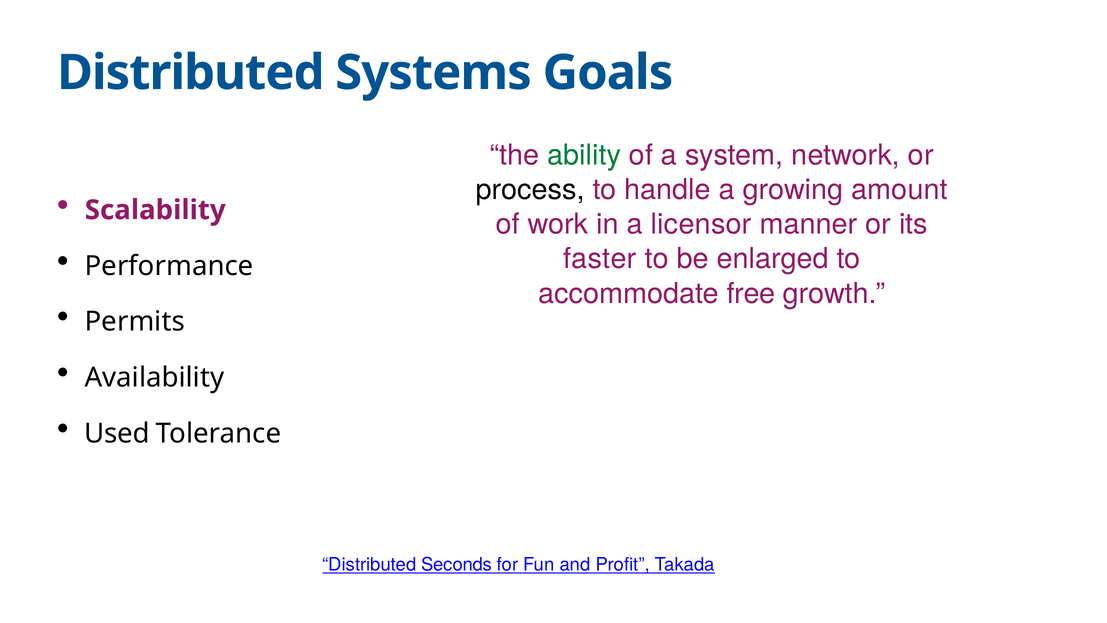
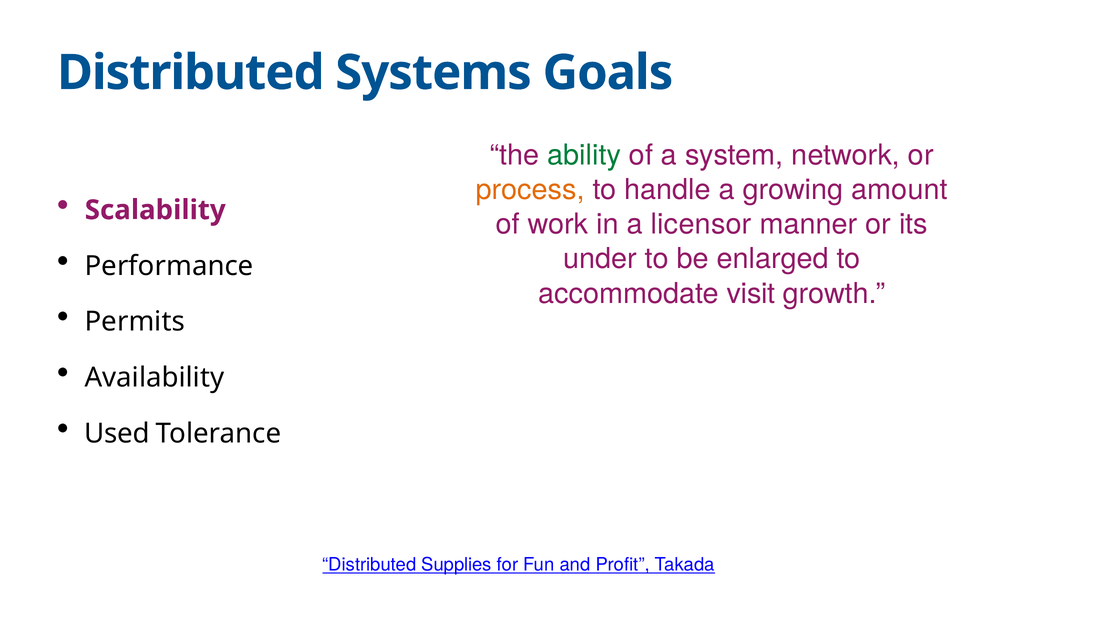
process colour: black -> orange
faster: faster -> under
free: free -> visit
Seconds: Seconds -> Supplies
